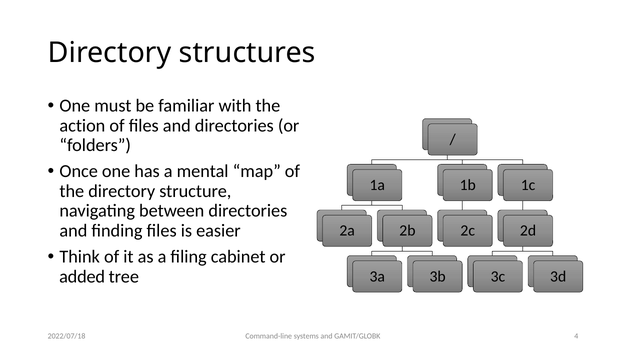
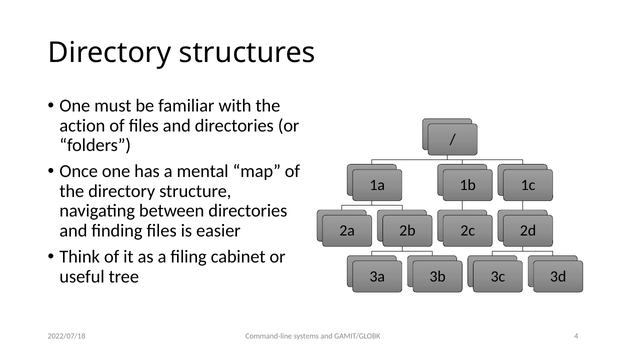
added: added -> useful
